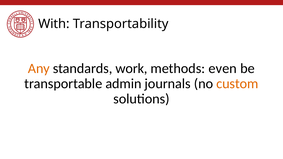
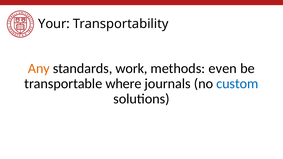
With: With -> Your
admin: admin -> where
custom colour: orange -> blue
